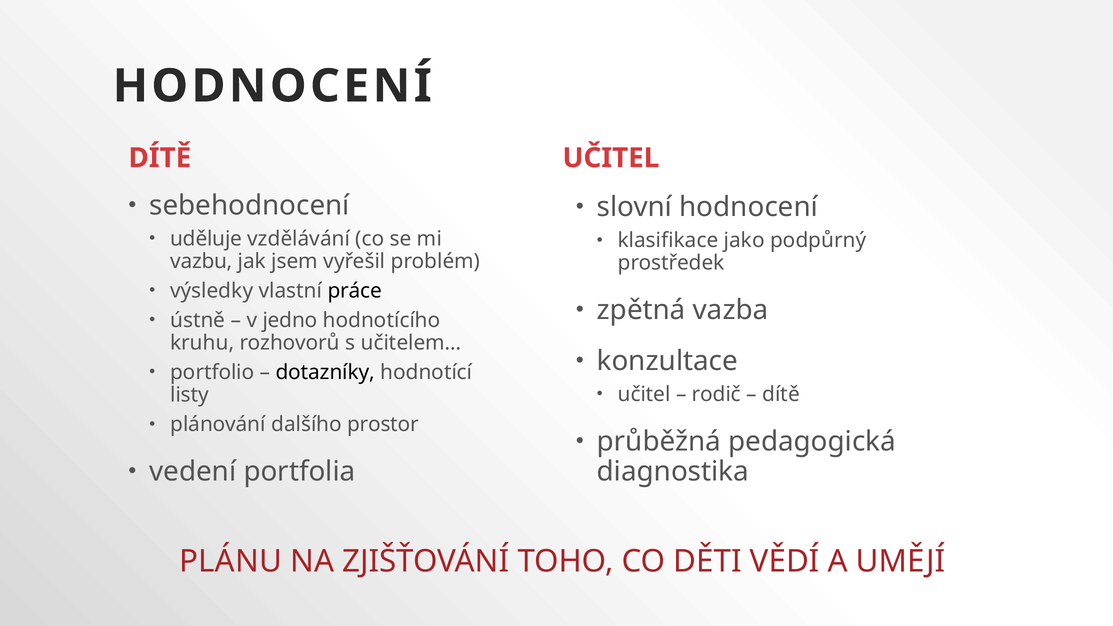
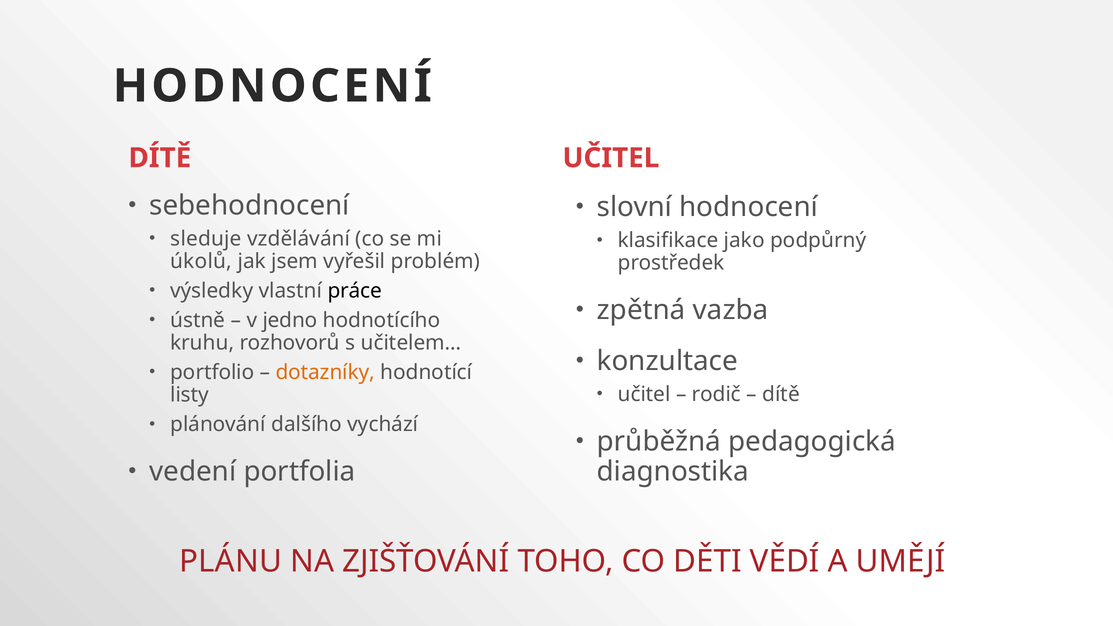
uděluje: uděluje -> sleduje
vazbu: vazbu -> úkolů
dotazníky colour: black -> orange
prostor: prostor -> vychází
